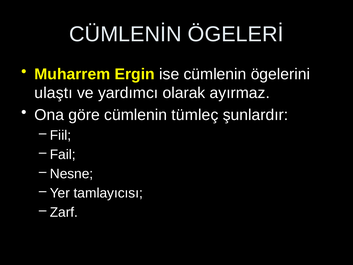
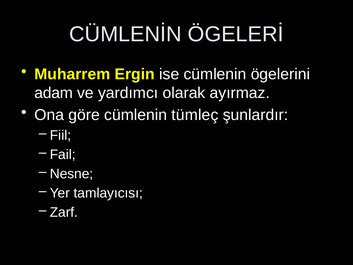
ulaştı: ulaştı -> adam
